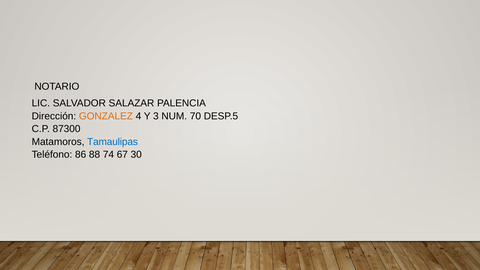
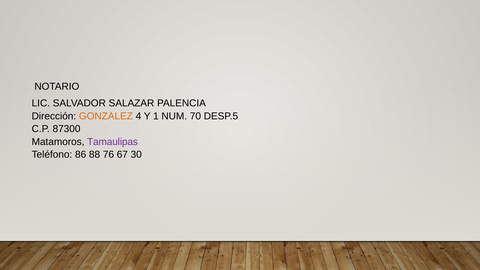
3: 3 -> 1
Tamaulipas colour: blue -> purple
74: 74 -> 76
